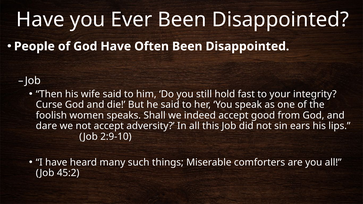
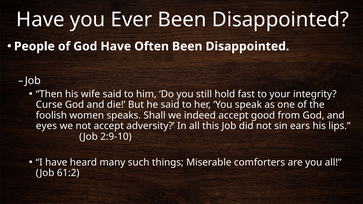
dare: dare -> eyes
45:2: 45:2 -> 61:2
